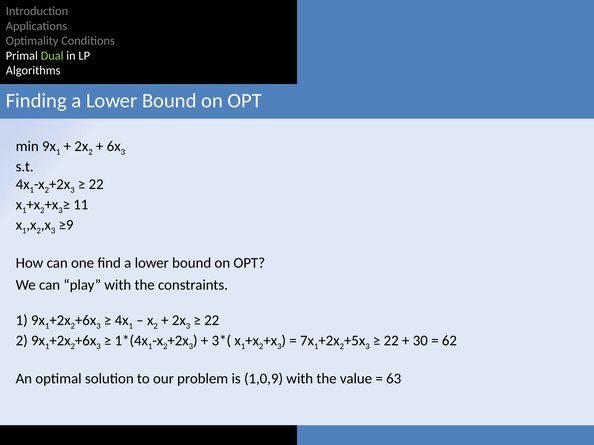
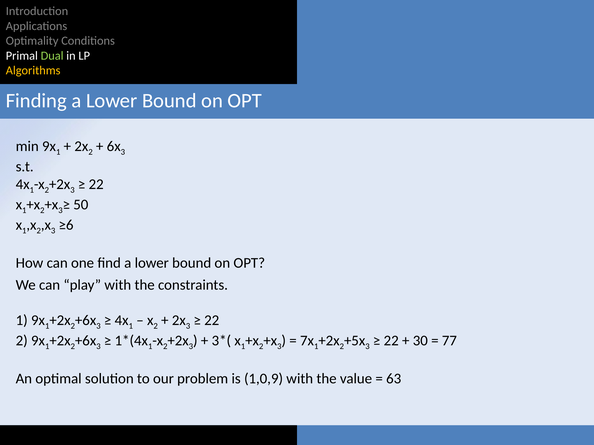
Algorithms colour: white -> yellow
11: 11 -> 50
≥9: ≥9 -> ≥6
62: 62 -> 77
